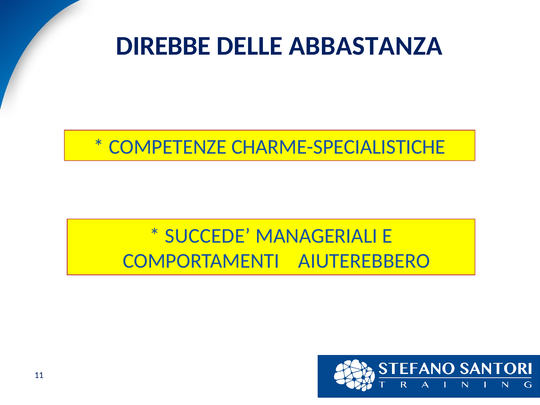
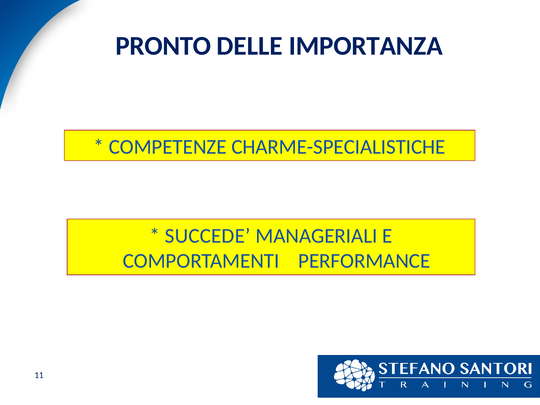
DIREBBE: DIREBBE -> PRONTO
ABBASTANZA: ABBASTANZA -> IMPORTANZA
AIUTEREBBERO: AIUTEREBBERO -> PERFORMANCE
